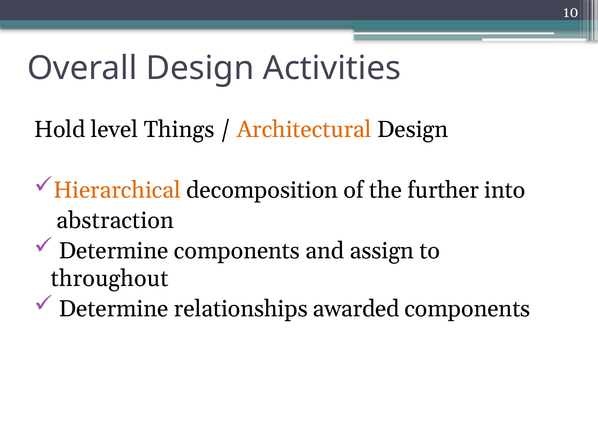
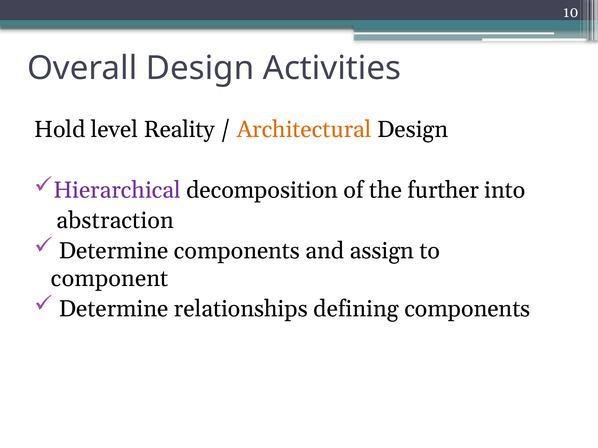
Things: Things -> Reality
Hierarchical colour: orange -> purple
throughout: throughout -> component
awarded: awarded -> defining
